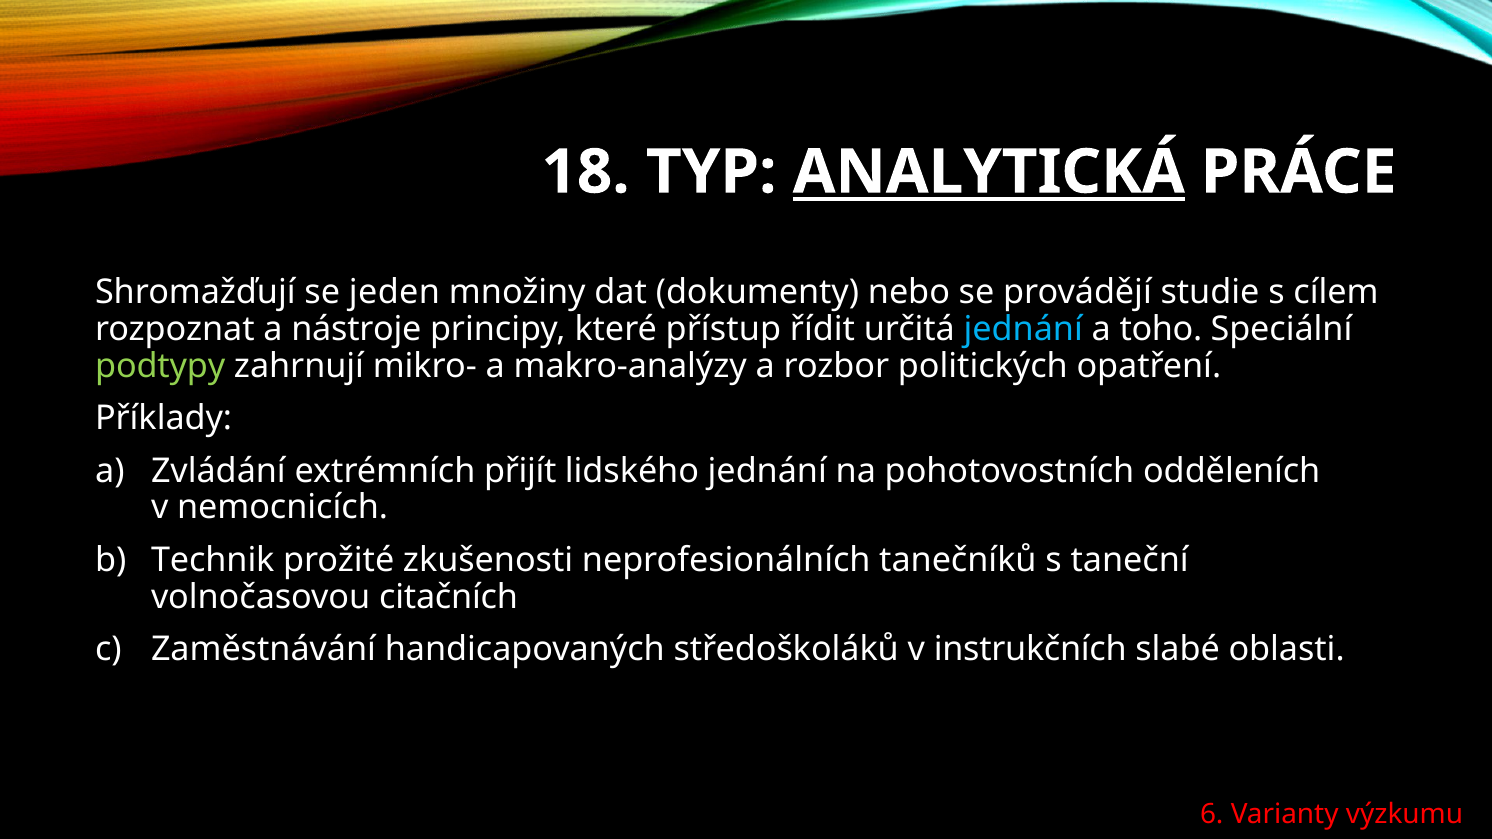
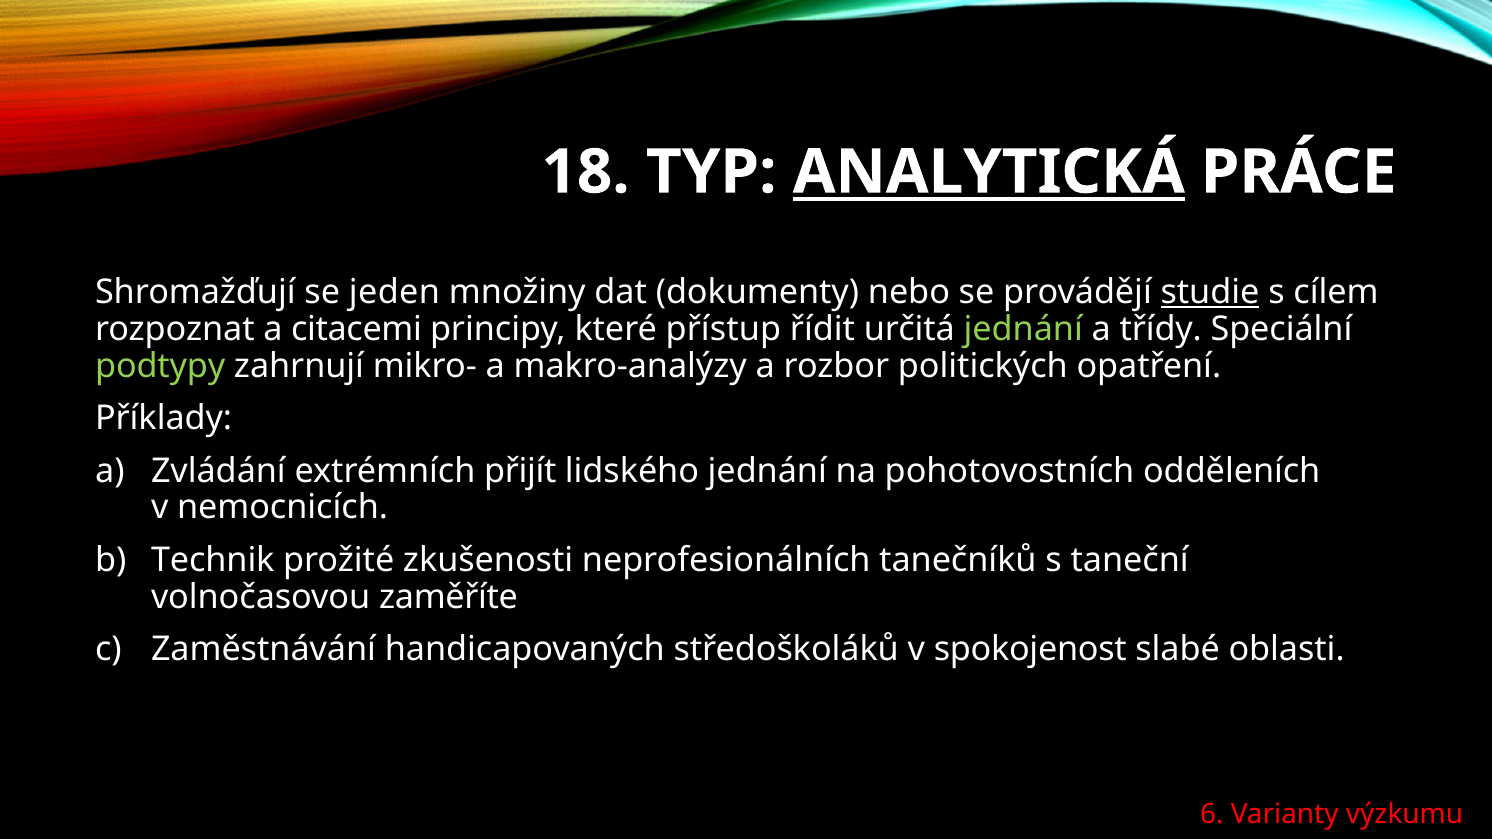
studie underline: none -> present
nástroje: nástroje -> citacemi
jednání at (1023, 329) colour: light blue -> light green
toho: toho -> třídy
citačních: citačních -> zaměříte
instrukčních: instrukčních -> spokojenost
